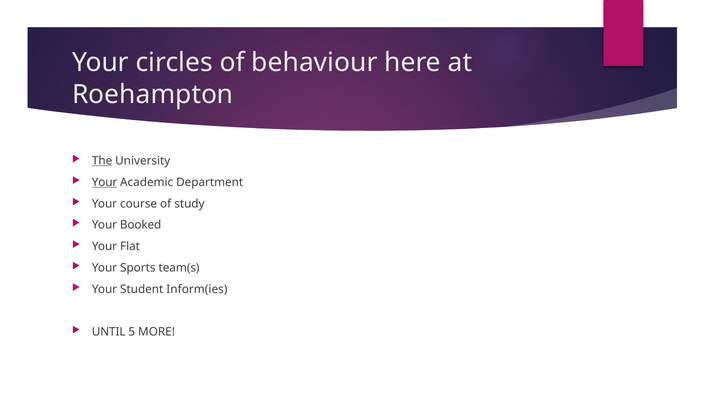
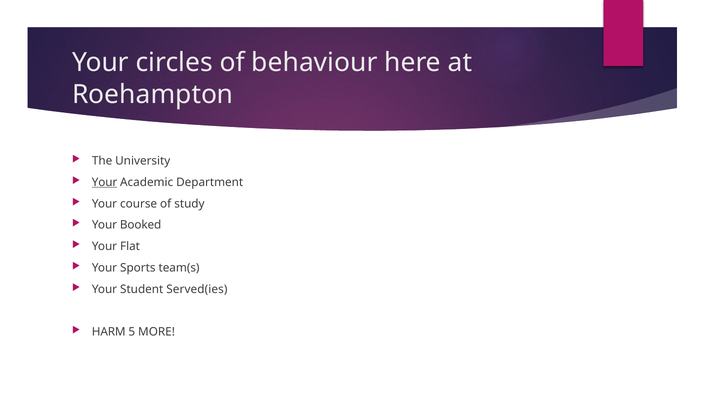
The underline: present -> none
Inform(ies: Inform(ies -> Served(ies
UNTIL: UNTIL -> HARM
